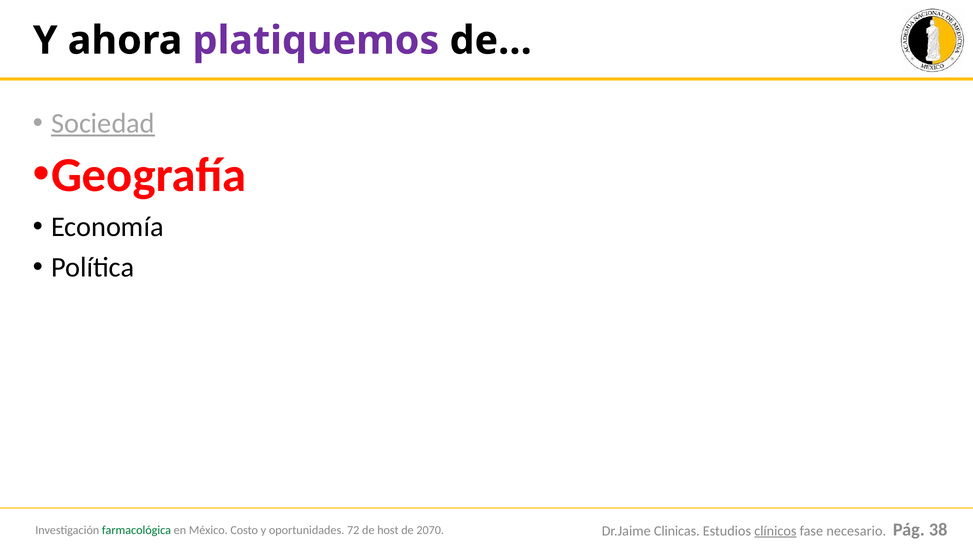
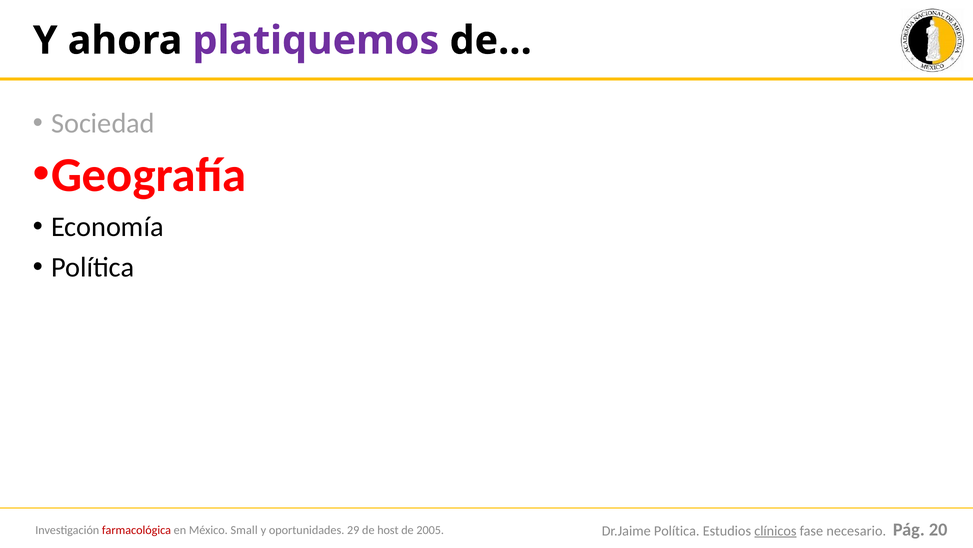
Sociedad underline: present -> none
farmacológica colour: green -> red
Costo: Costo -> Small
72: 72 -> 29
2070: 2070 -> 2005
Dr.Jaime Clinicas: Clinicas -> Política
38: 38 -> 20
